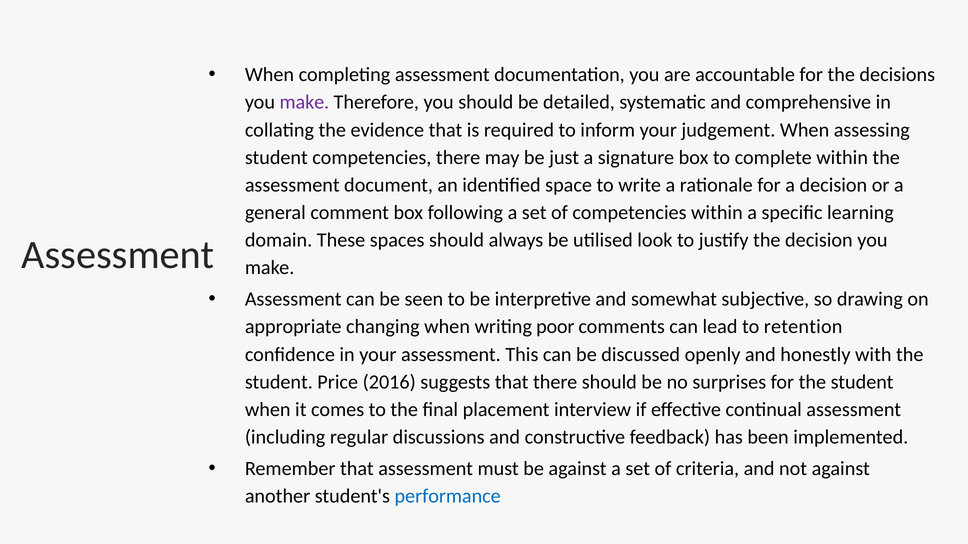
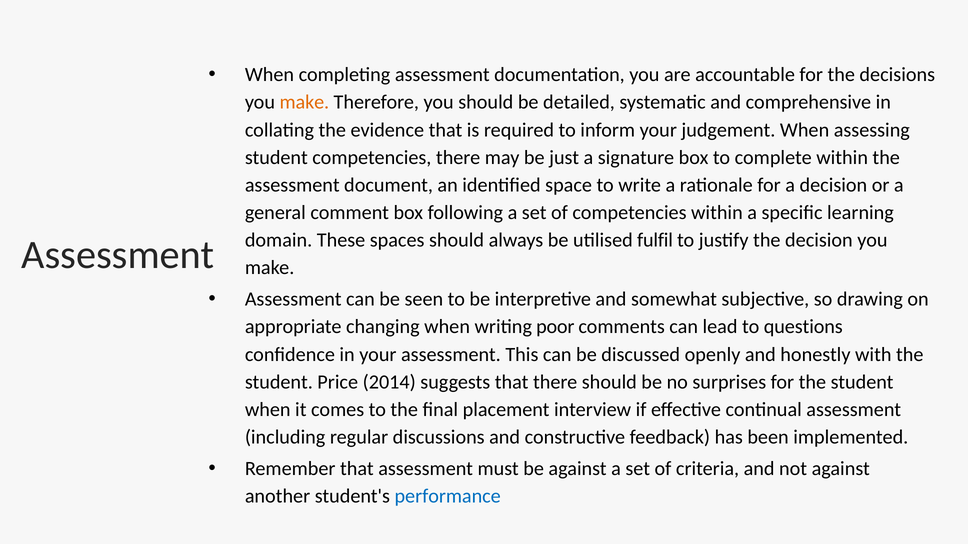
make at (304, 102) colour: purple -> orange
look: look -> fulfil
retention: retention -> questions
2016: 2016 -> 2014
